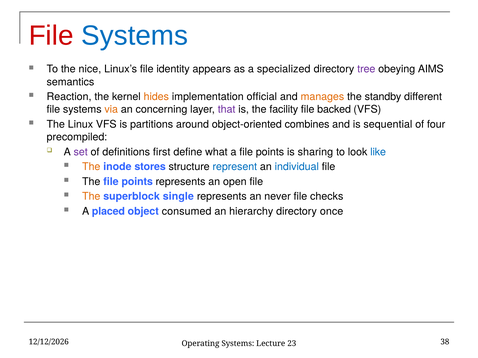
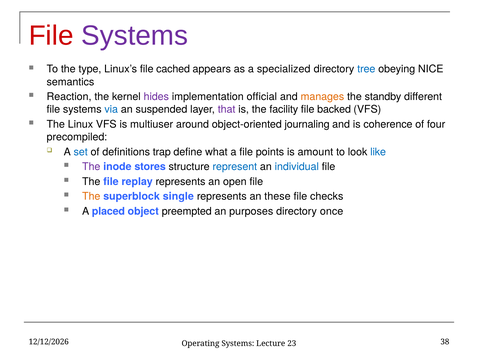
Systems at (135, 36) colour: blue -> purple
nice: nice -> type
identity: identity -> cached
tree colour: purple -> blue
AIMS: AIMS -> NICE
hides colour: orange -> purple
via colour: orange -> blue
concerning: concerning -> suspended
partitions: partitions -> multiuser
combines: combines -> journaling
sequential: sequential -> coherence
set colour: purple -> blue
first: first -> trap
sharing: sharing -> amount
The at (91, 167) colour: orange -> purple
The file points: points -> replay
never: never -> these
consumed: consumed -> preempted
hierarchy: hierarchy -> purposes
